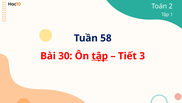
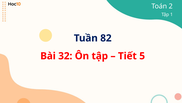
58: 58 -> 82
30: 30 -> 32
tập at (100, 56) underline: present -> none
3: 3 -> 5
